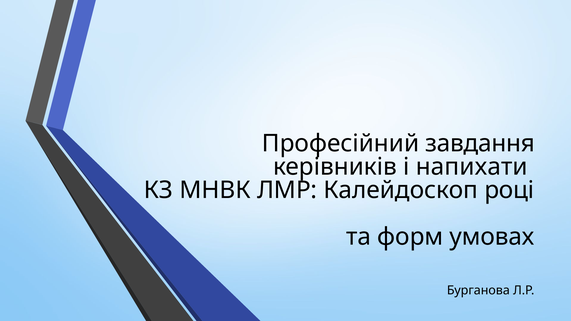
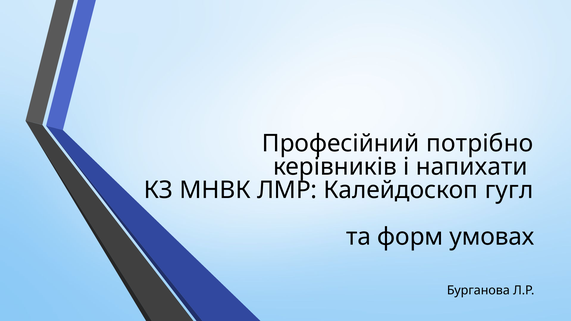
завдання: завдання -> потрібно
році: році -> гугл
